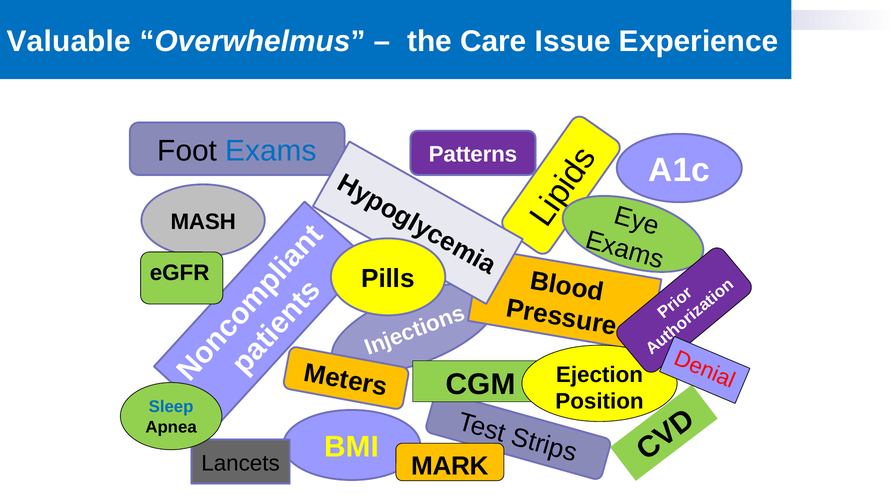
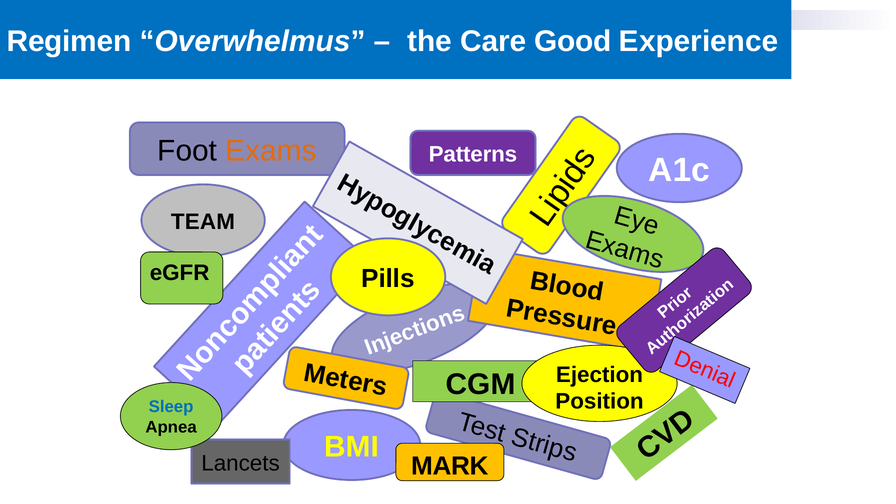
Valuable: Valuable -> Regimen
Issue: Issue -> Good
Exams colour: blue -> orange
MASH: MASH -> TEAM
